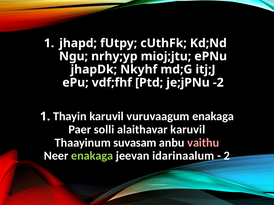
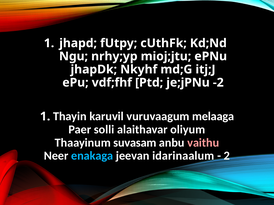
vuruvaagum enakaga: enakaga -> melaaga
alaithavar karuvil: karuvil -> oliyum
enakaga at (92, 156) colour: light green -> light blue
